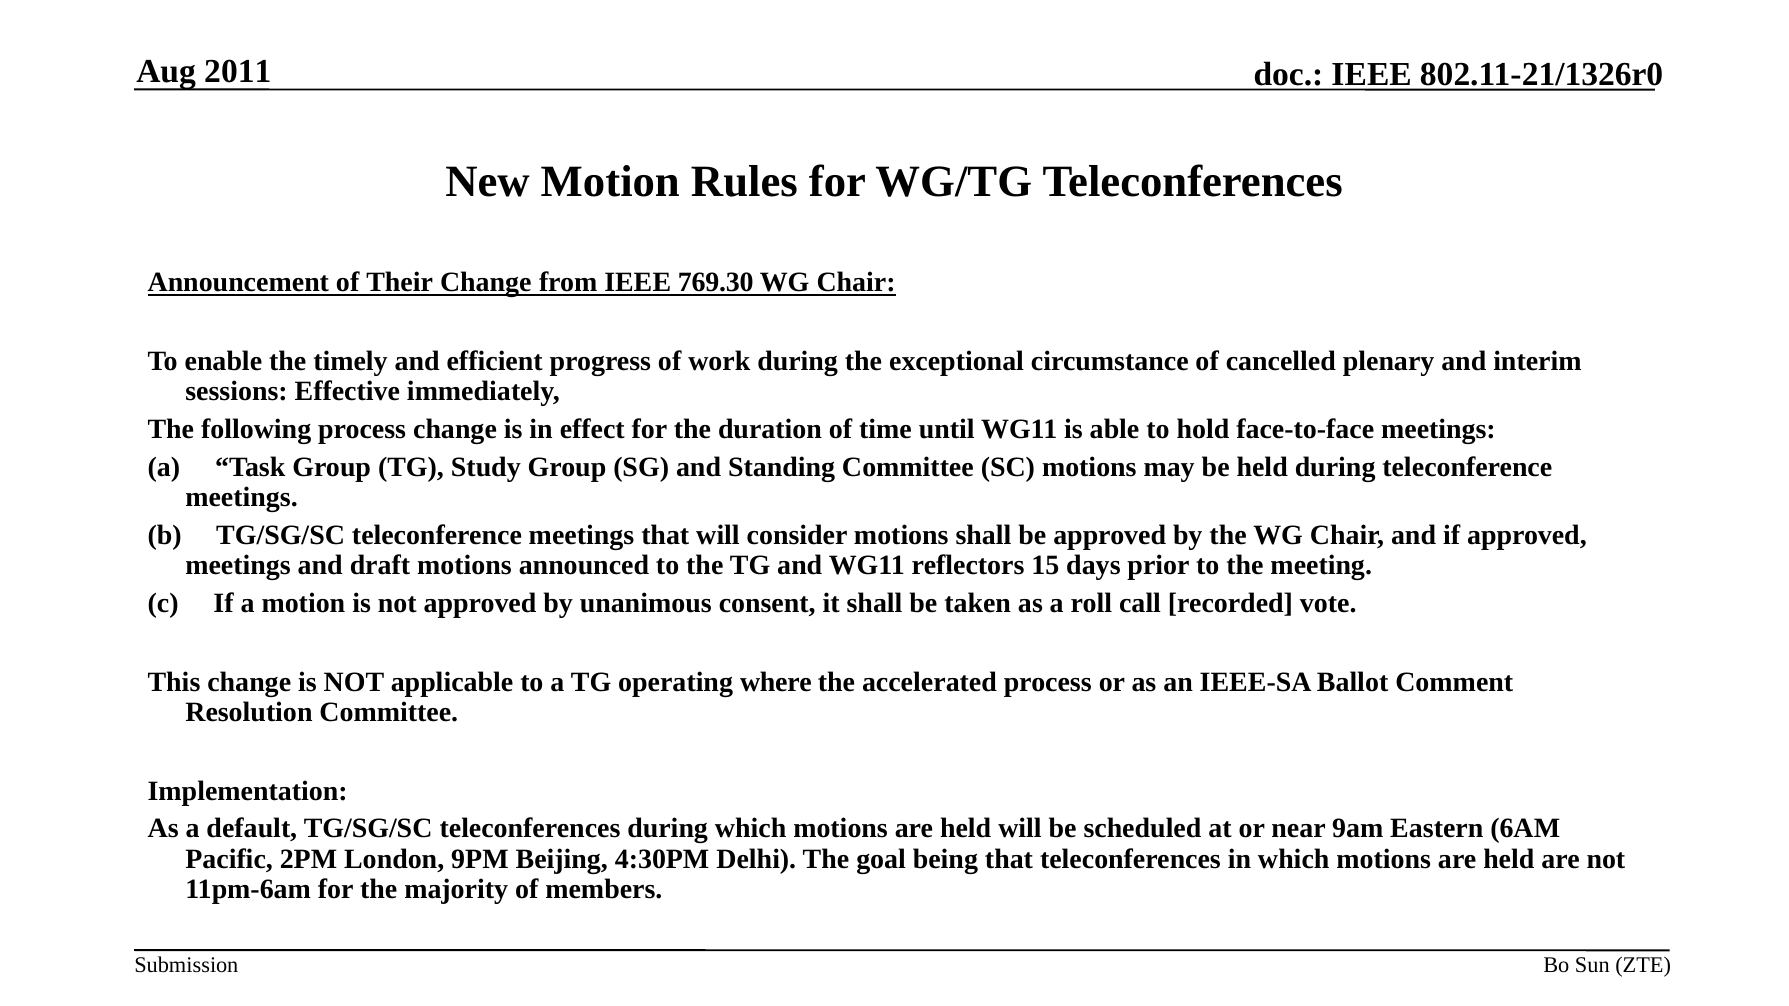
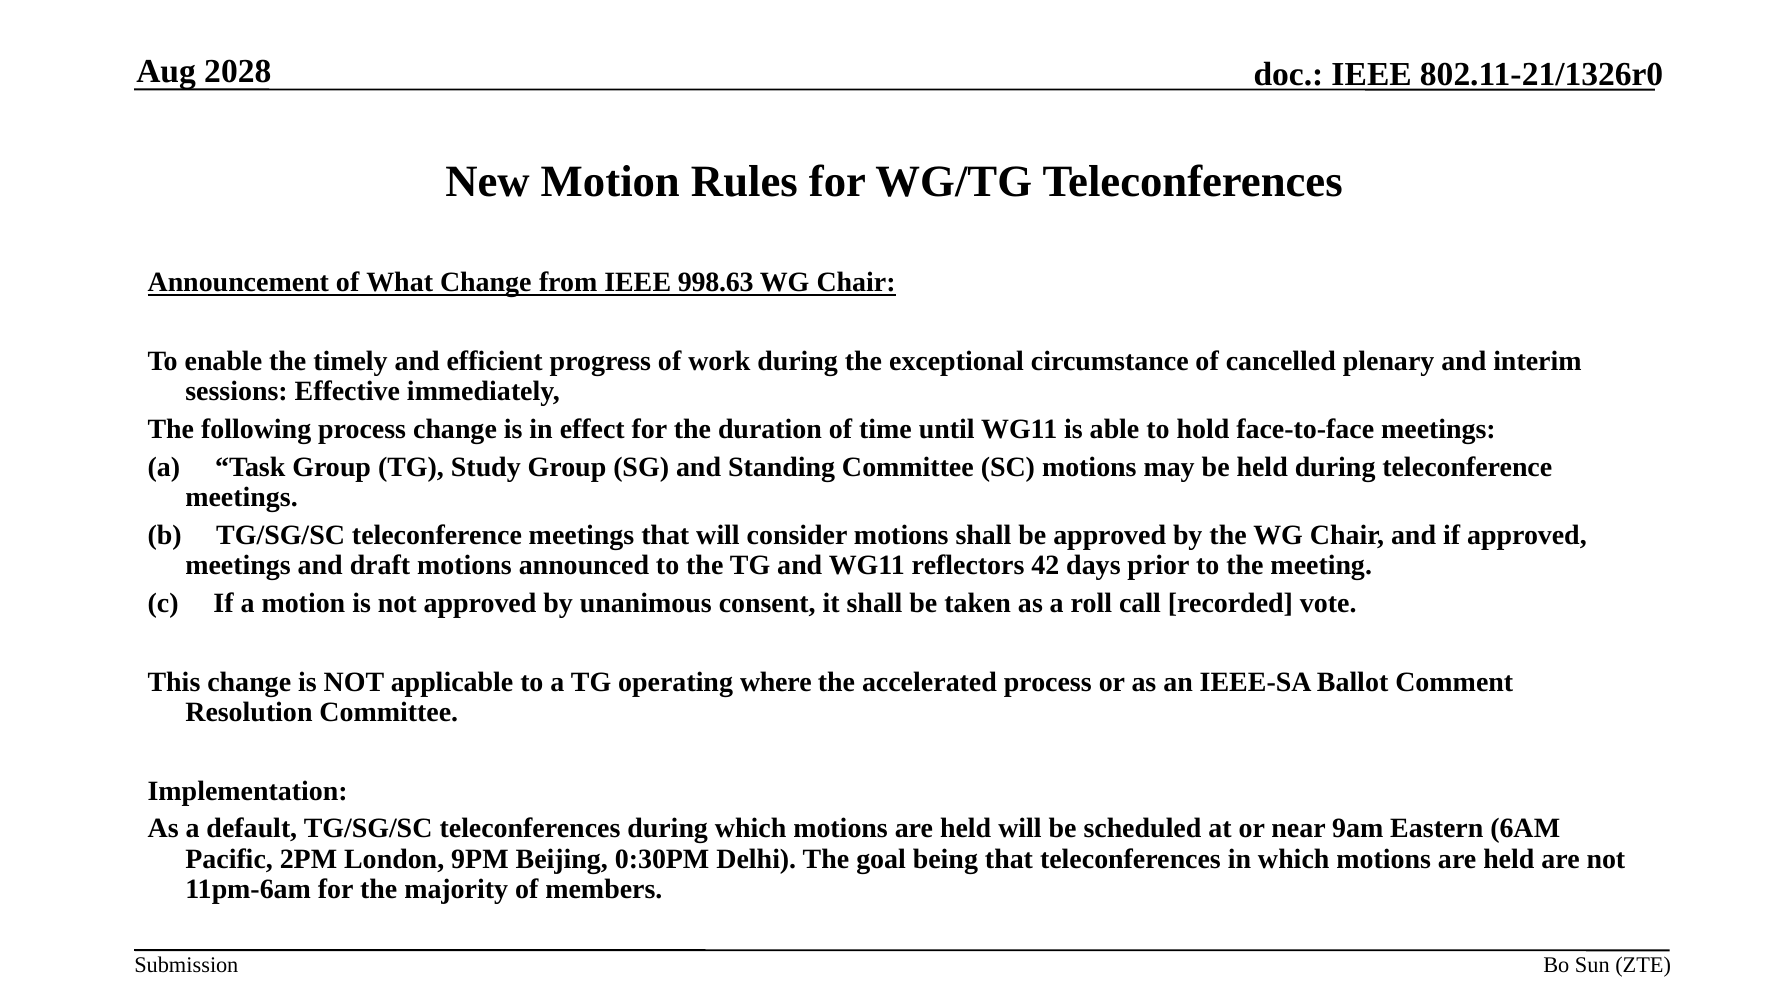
2011: 2011 -> 2028
Their: Their -> What
769.30: 769.30 -> 998.63
15: 15 -> 42
4:30PM: 4:30PM -> 0:30PM
